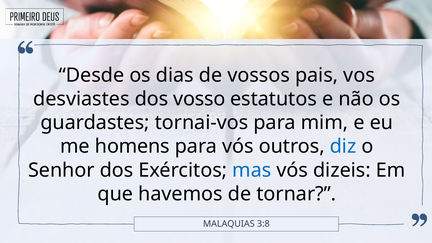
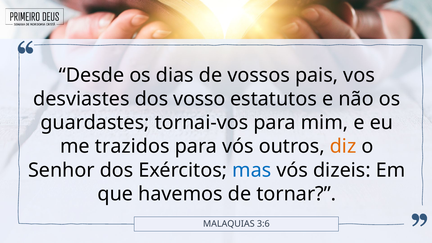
homens: homens -> trazidos
diz colour: blue -> orange
3:8: 3:8 -> 3:6
